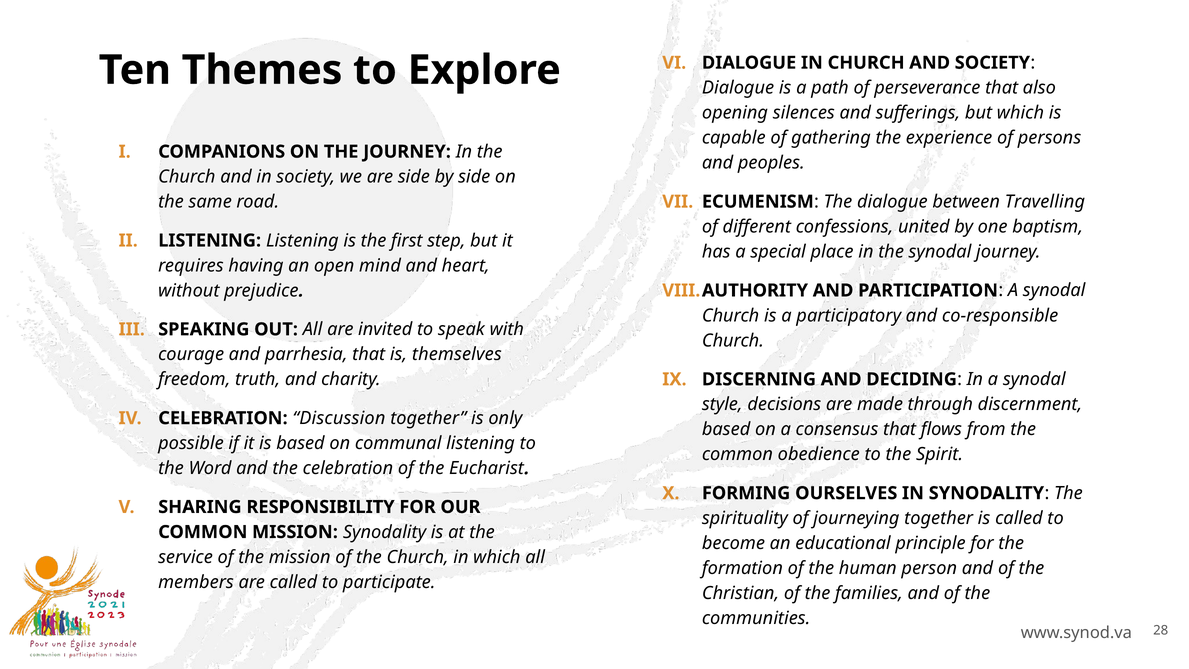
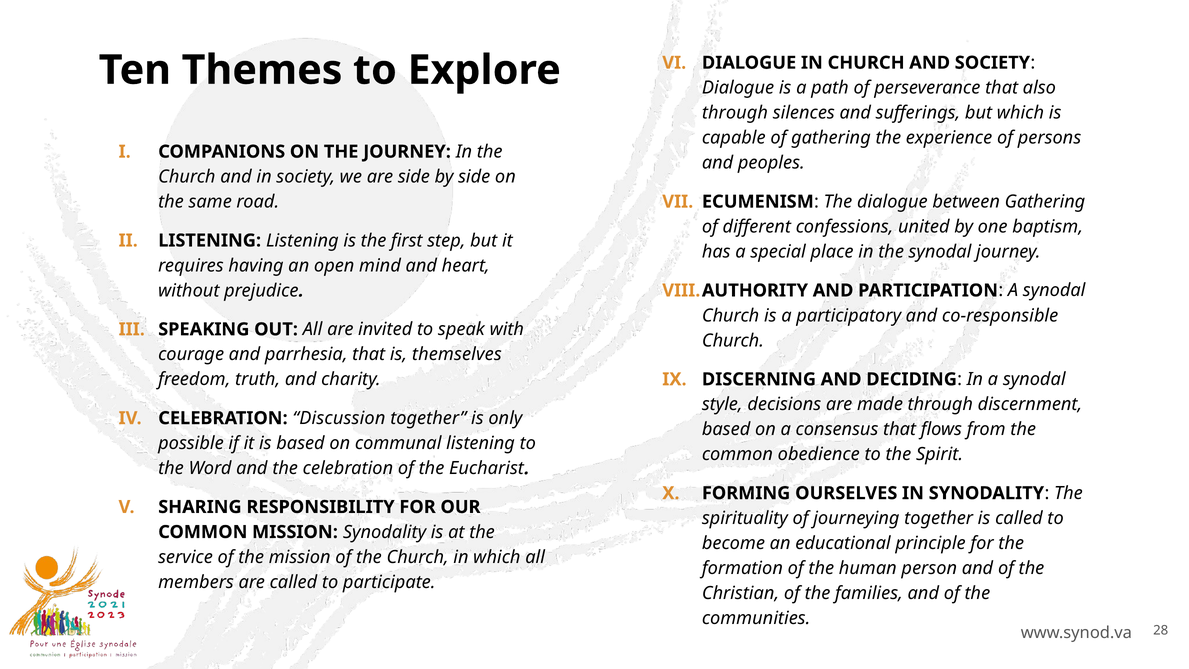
opening at (735, 113): opening -> through
between Travelling: Travelling -> Gathering
